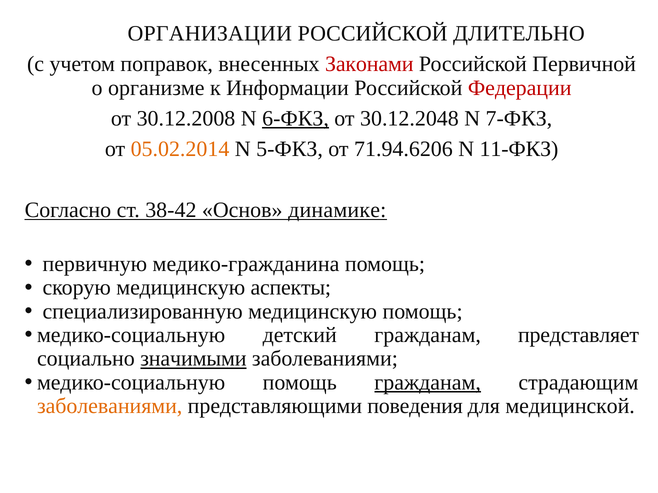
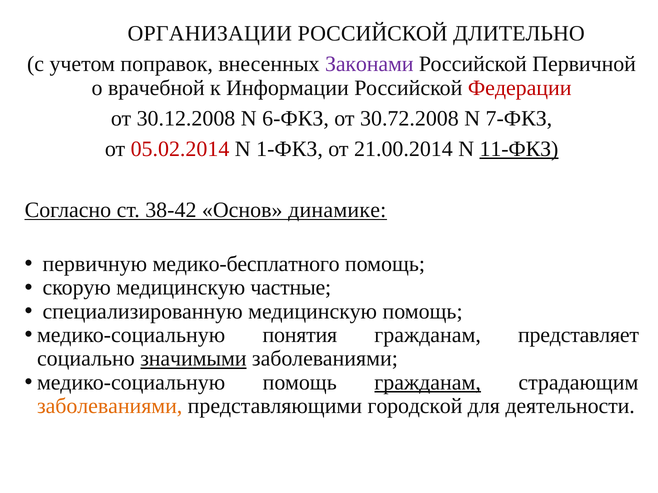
Законами colour: red -> purple
организме: организме -> врачебной
6-ФКЗ underline: present -> none
30.12.2048: 30.12.2048 -> 30.72.2008
05.02.2014 colour: orange -> red
5-ФКЗ: 5-ФКЗ -> 1-ФКЗ
71.94.6206: 71.94.6206 -> 21.00.2014
11-ФКЗ underline: none -> present
медико-гражданина: медико-гражданина -> медико-бесплатного
аспекты: аспекты -> частные
детский: детский -> понятия
поведения: поведения -> городской
медицинской: медицинской -> деятельности
